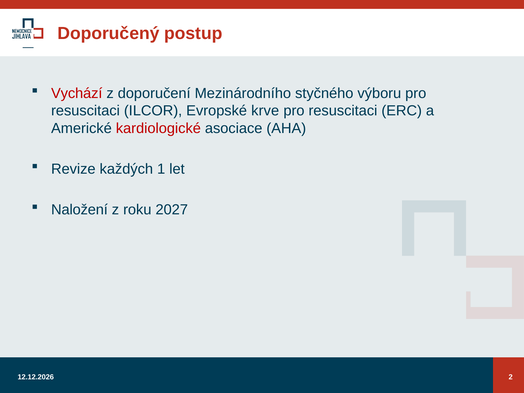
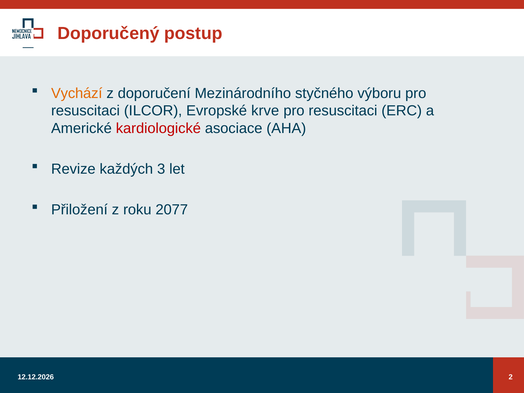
Vychází colour: red -> orange
1: 1 -> 3
Naložení: Naložení -> Přiložení
2027: 2027 -> 2077
